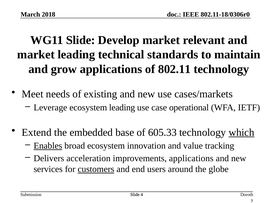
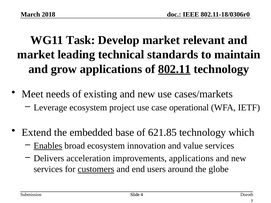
WG11 Slide: Slide -> Task
802.11 underline: none -> present
ecosystem leading: leading -> project
605.33: 605.33 -> 621.85
which underline: present -> none
value tracking: tracking -> services
